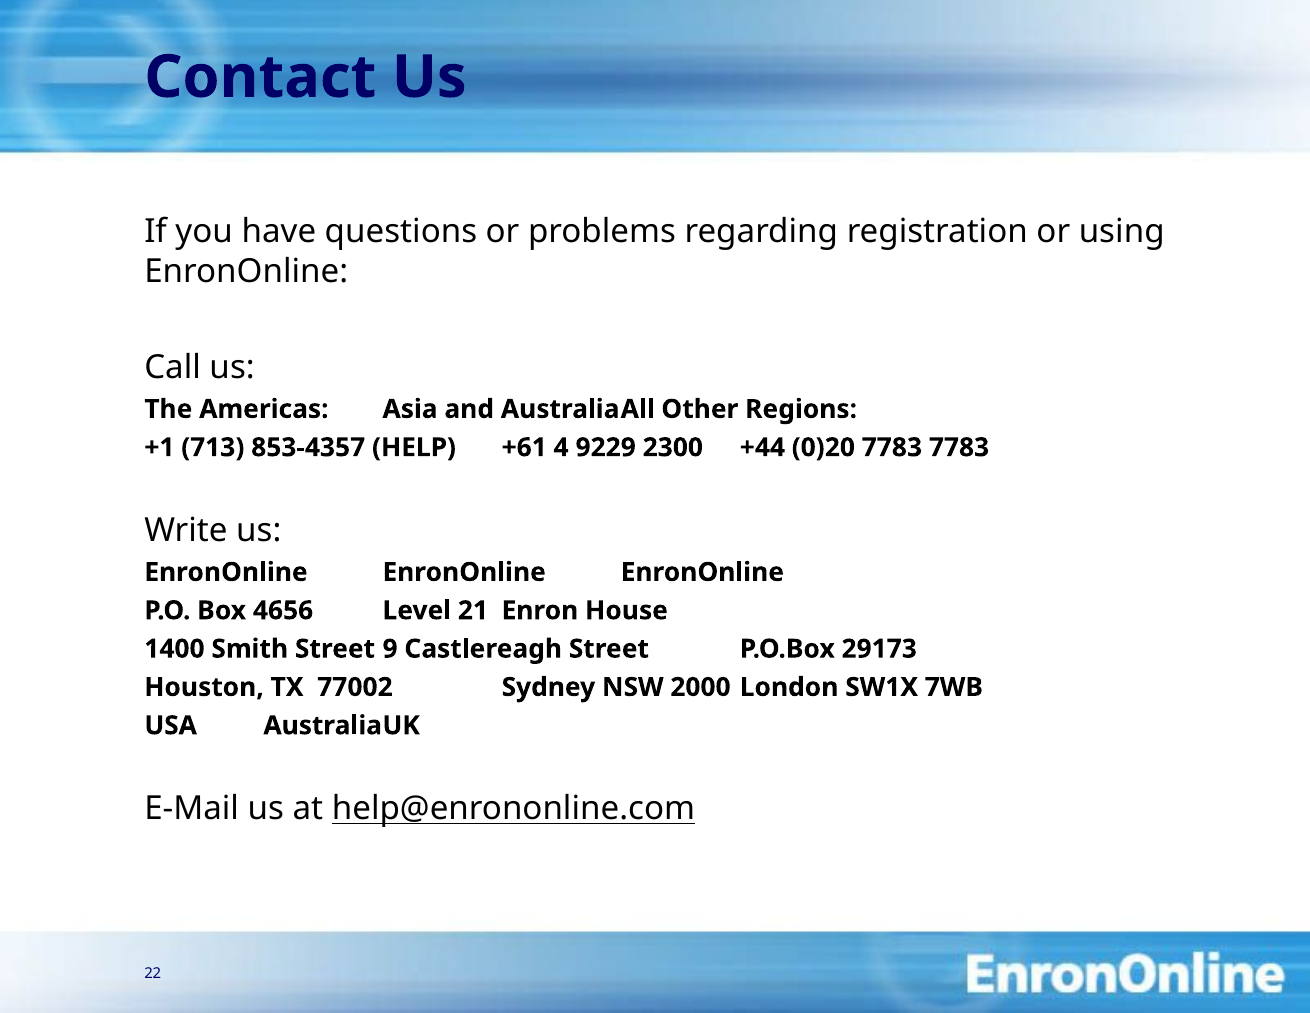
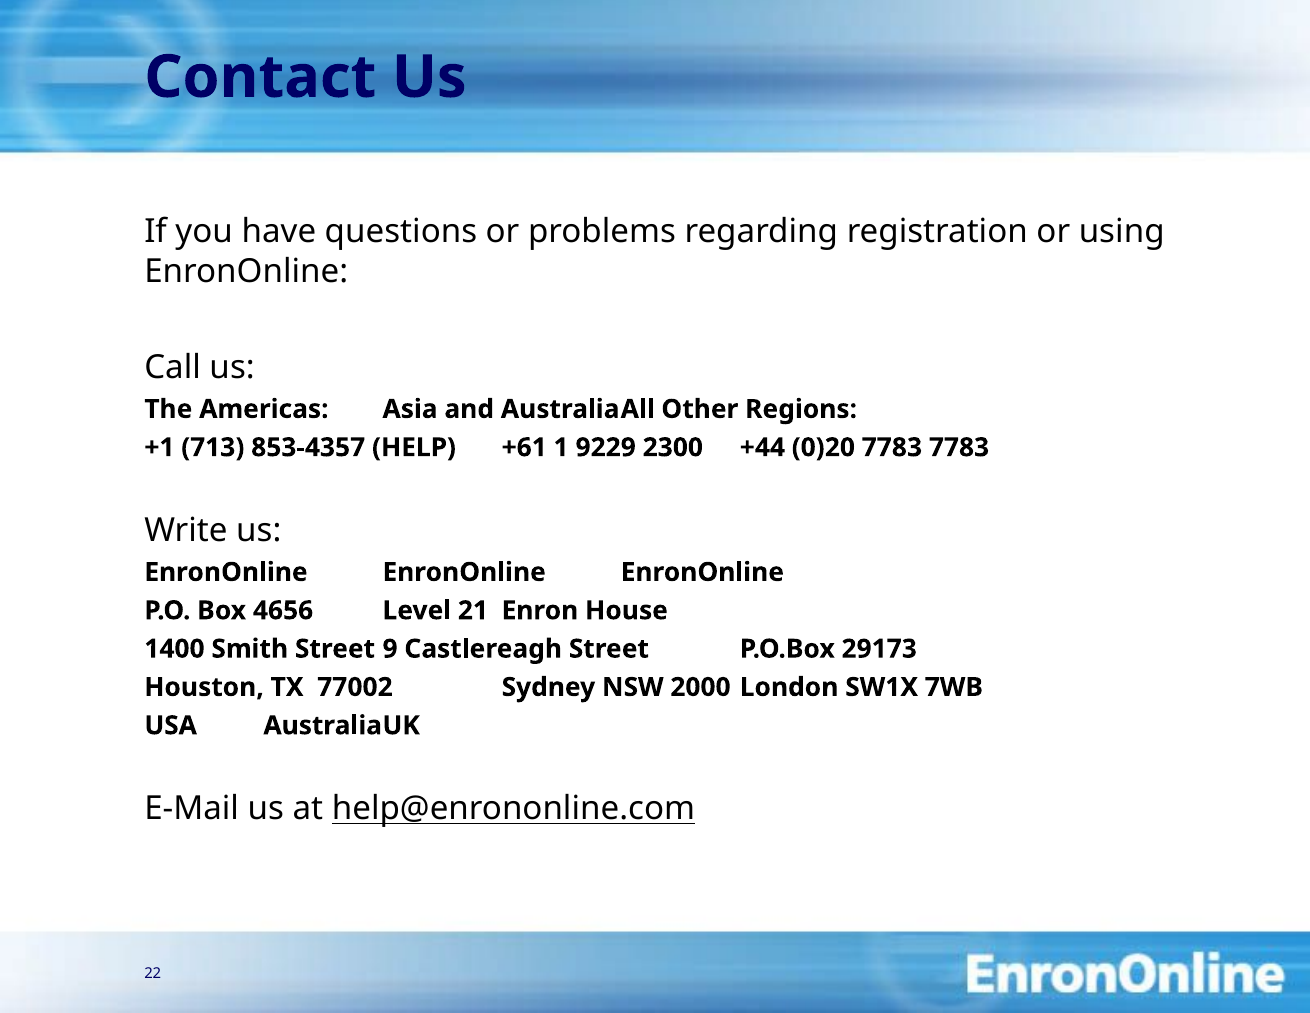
4: 4 -> 1
